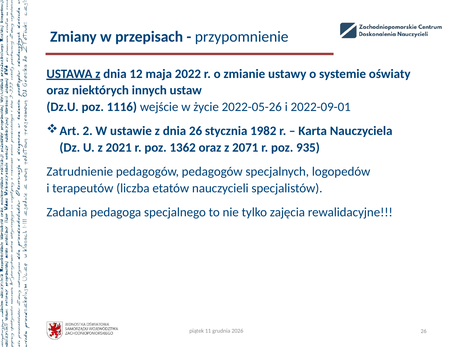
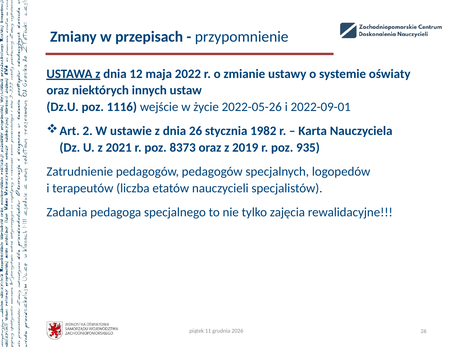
1362: 1362 -> 8373
2071: 2071 -> 2019
